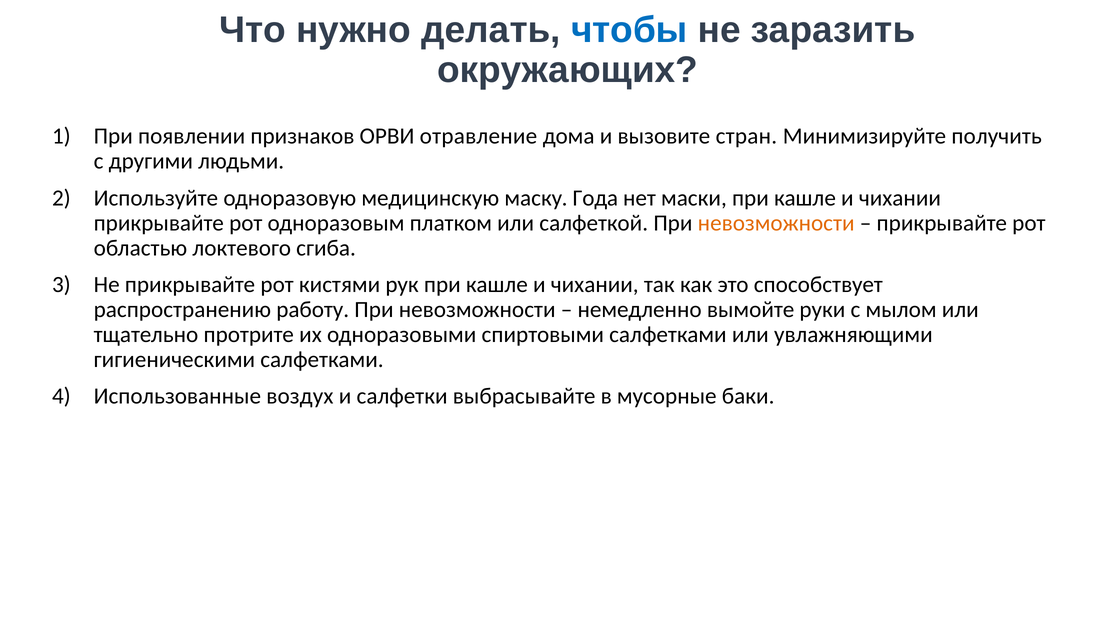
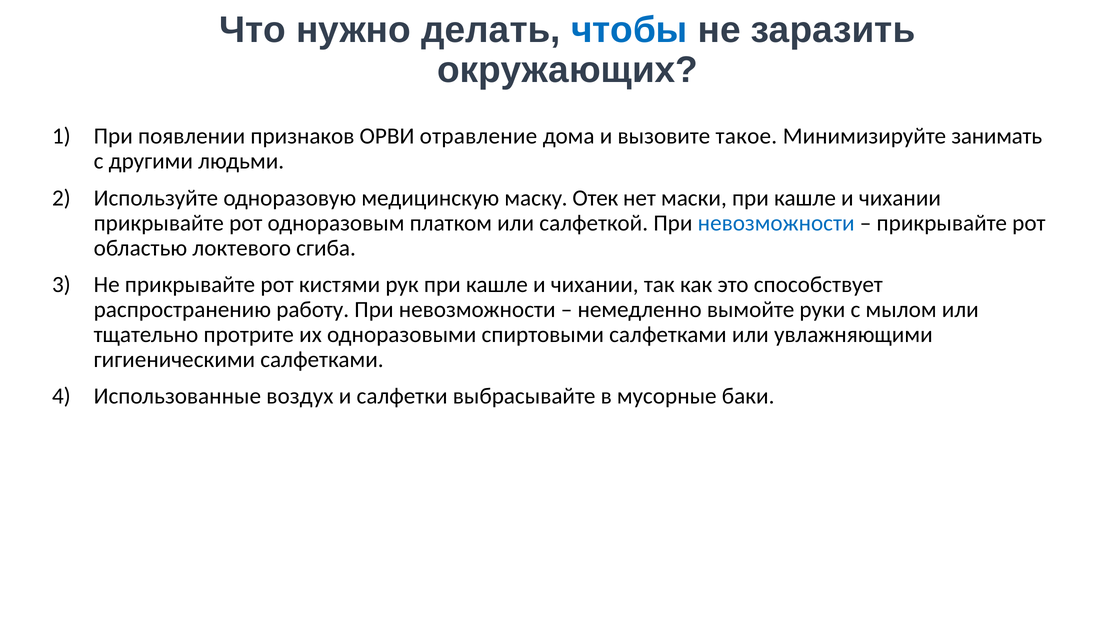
стран: стран -> такое
получить: получить -> занимать
Года: Года -> Отек
невозможности at (776, 223) colour: orange -> blue
